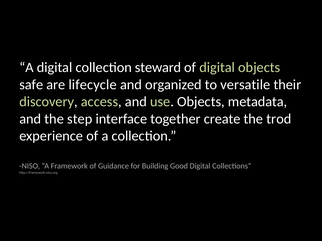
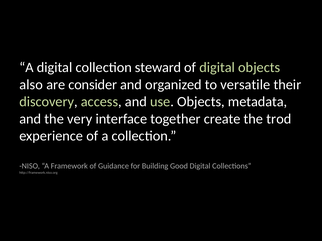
safe: safe -> also
lifecycle: lifecycle -> consider
step: step -> very
